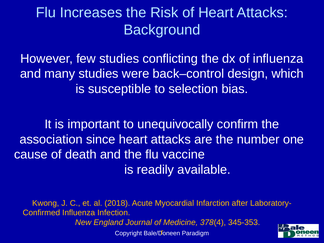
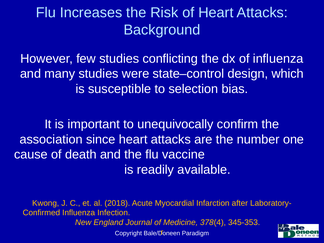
back–control: back–control -> state–control
